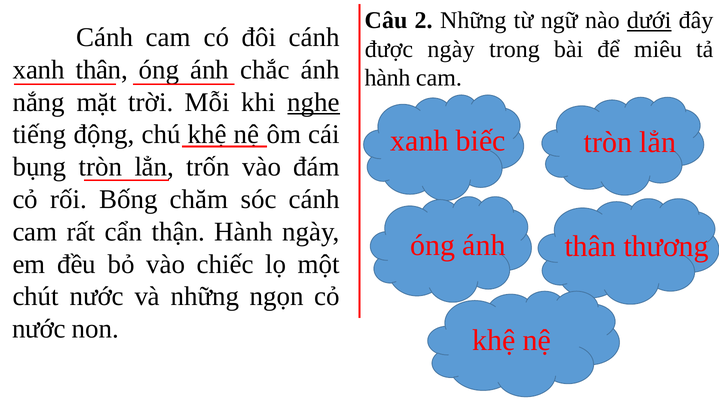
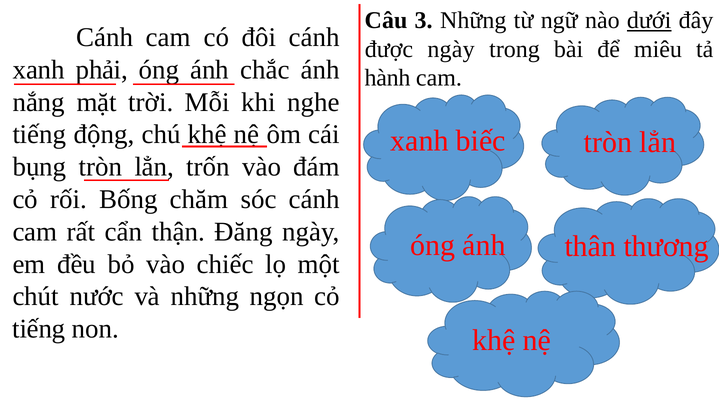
2: 2 -> 3
xanh thân: thân -> phải
nghe underline: present -> none
thận Hành: Hành -> Đăng
nước at (39, 328): nước -> tiếng
